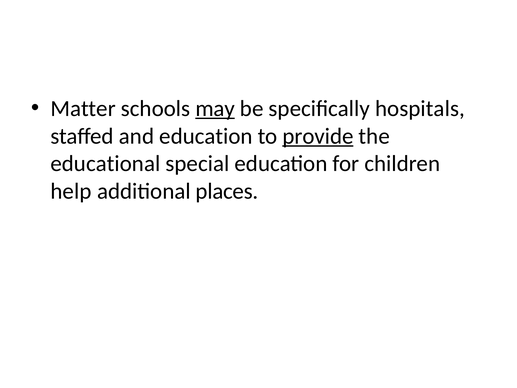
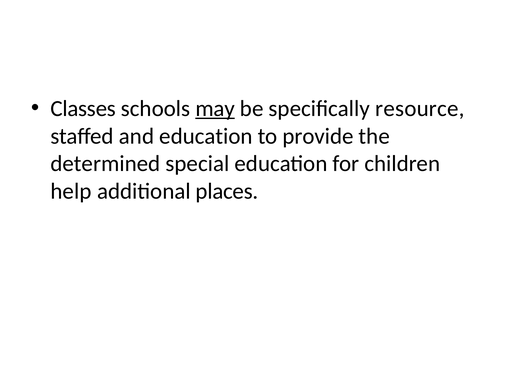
Matter: Matter -> Classes
hospitals: hospitals -> resource
provide underline: present -> none
educational: educational -> determined
